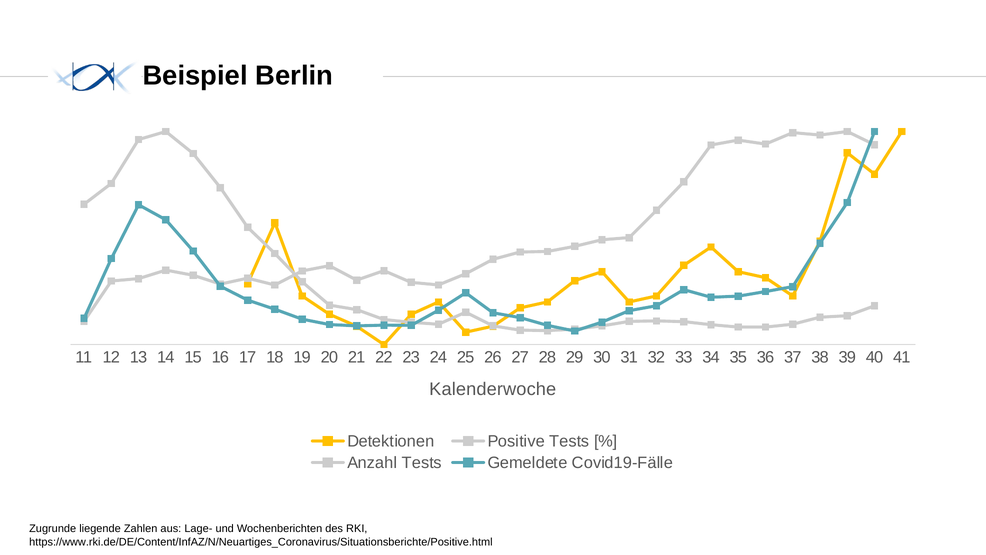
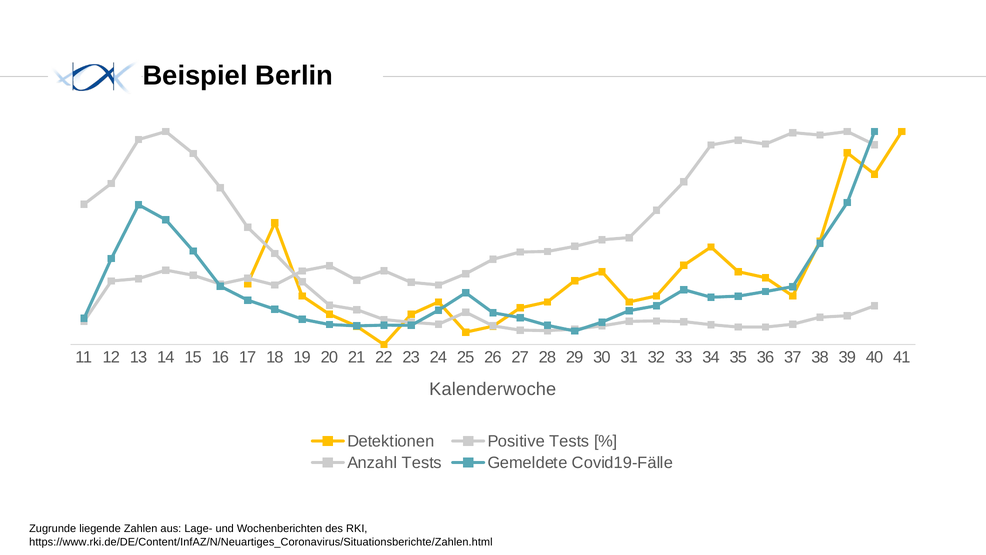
https://www.rki.de/DE/Content/InfAZ/N/Neuartiges_Coronavirus/Situationsberichte/Positive.html: https://www.rki.de/DE/Content/InfAZ/N/Neuartiges_Coronavirus/Situationsberichte/Positive.html -> https://www.rki.de/DE/Content/InfAZ/N/Neuartiges_Coronavirus/Situationsberichte/Zahlen.html
